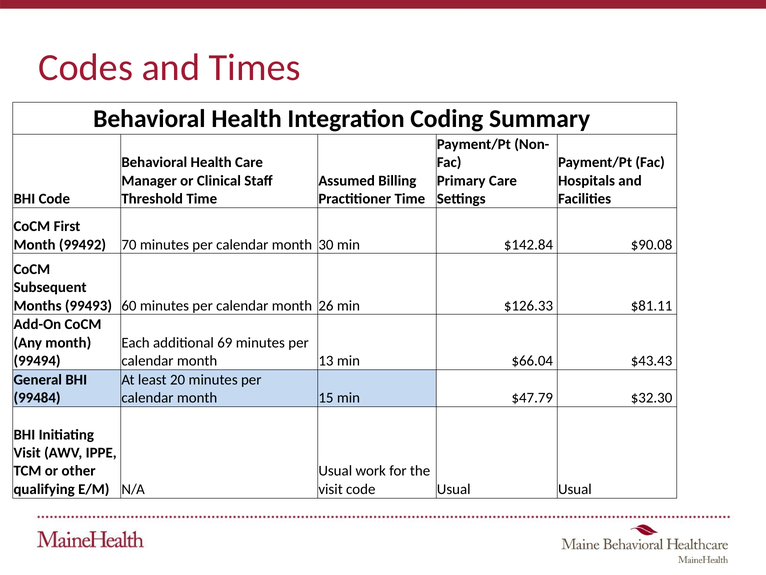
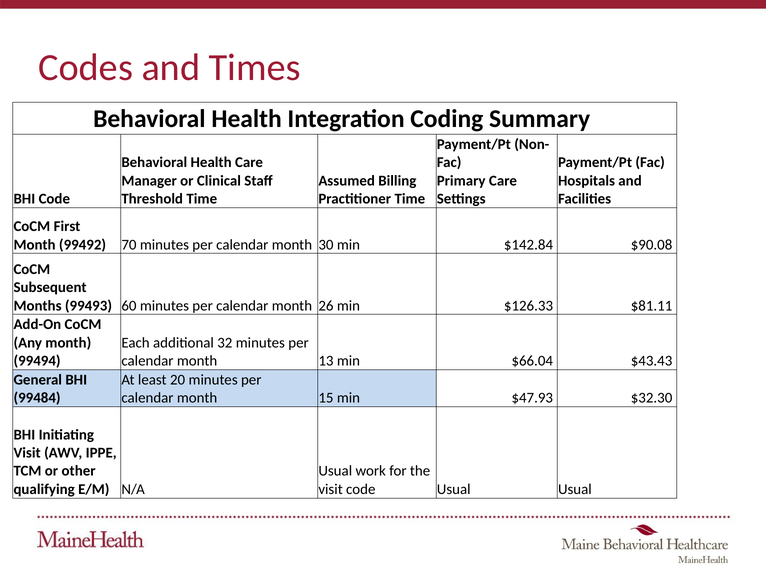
69: 69 -> 32
$47.79: $47.79 -> $47.93
